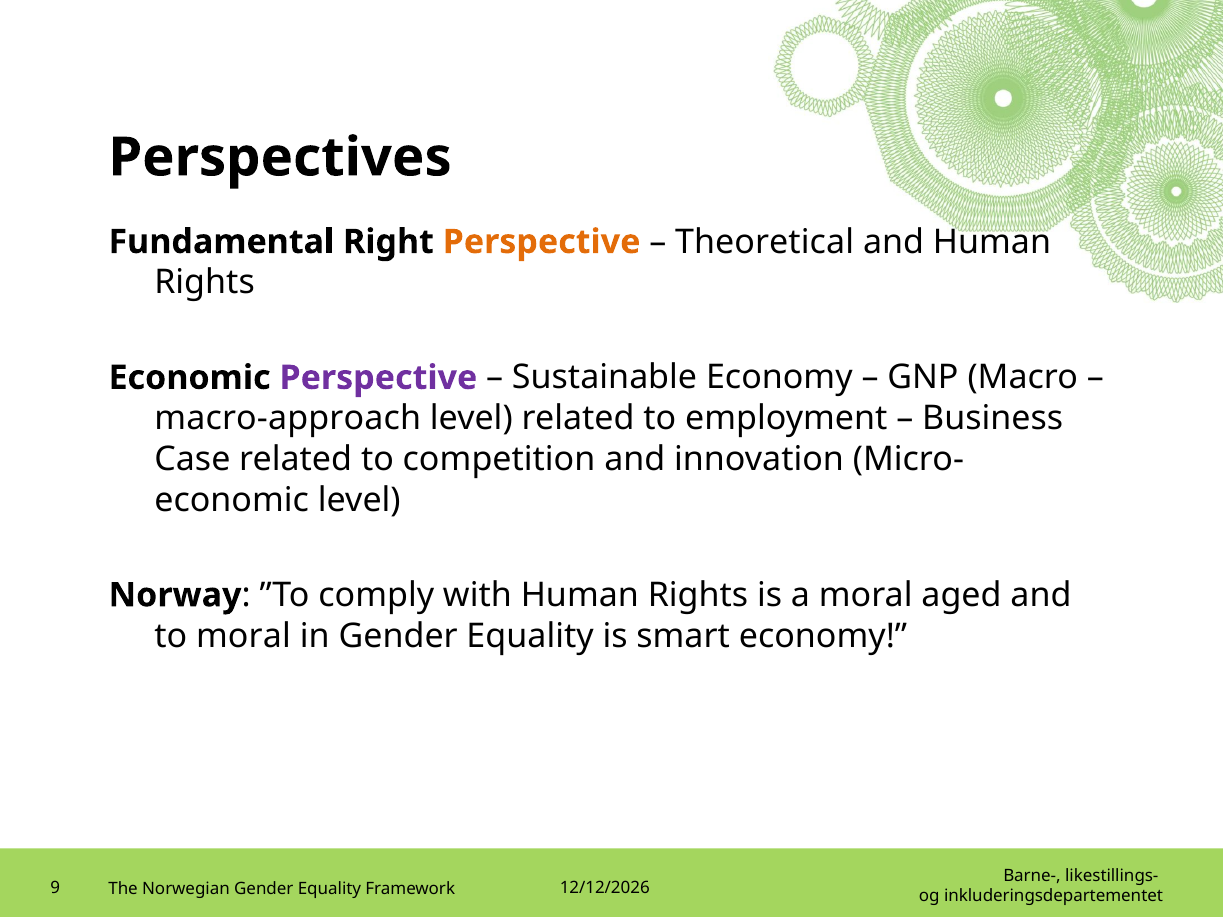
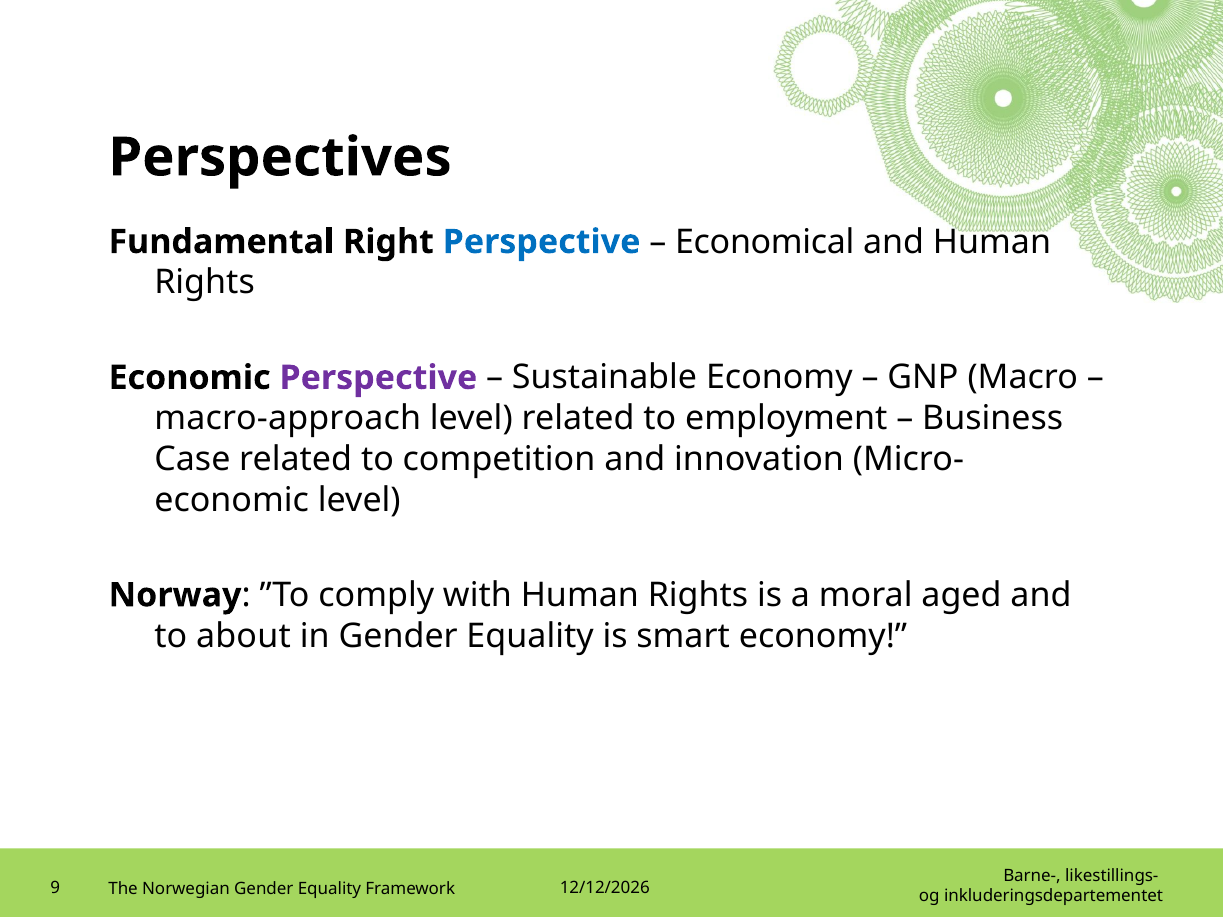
Perspective at (542, 242) colour: orange -> blue
Theoretical: Theoretical -> Economical
to moral: moral -> about
